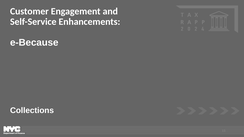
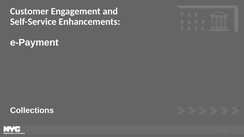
e-Because: e-Because -> e-Payment
